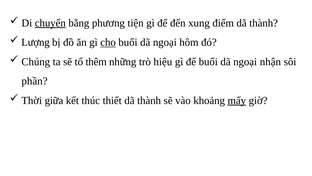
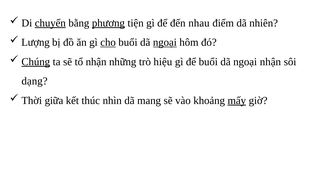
phương underline: none -> present
xung: xung -> nhau
điểm dã thành: thành -> nhiên
ngoại at (165, 42) underline: none -> present
Chúng underline: none -> present
tổ thêm: thêm -> nhận
phần: phần -> dạng
thiết: thiết -> nhìn
thành at (149, 100): thành -> mang
